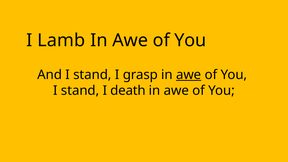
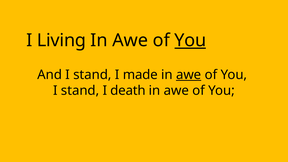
Lamb: Lamb -> Living
You at (190, 40) underline: none -> present
grasp: grasp -> made
